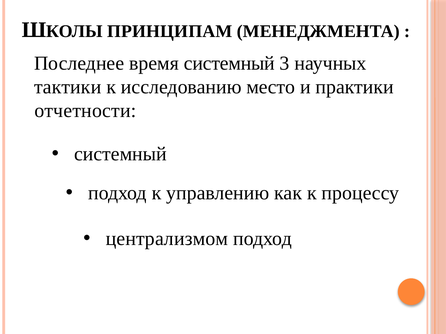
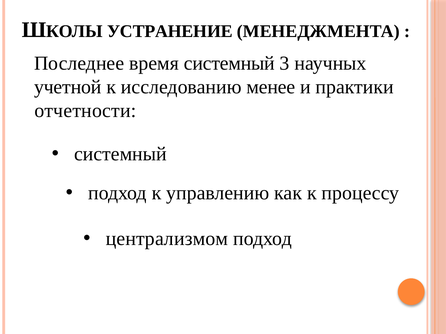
ПРИНЦИПАМ: ПРИНЦИПАМ -> УСТРАНЕНИЕ
тактики: тактики -> учетной
место: место -> менее
